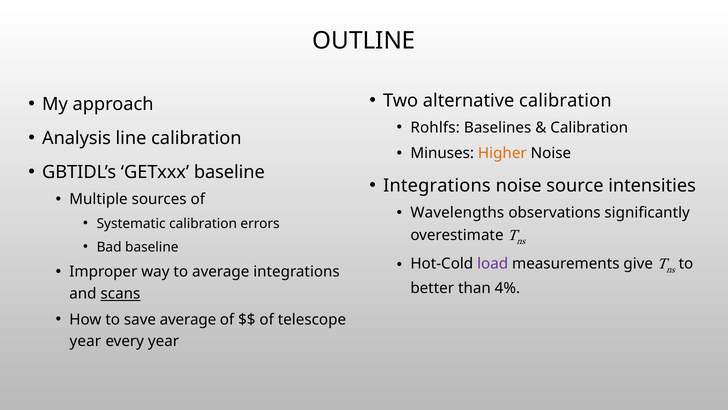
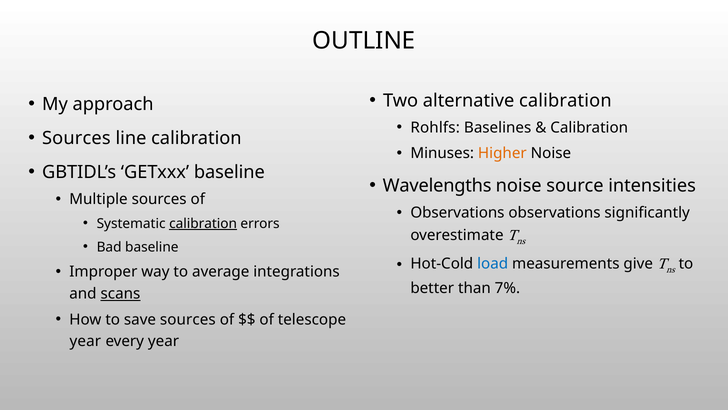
Analysis at (76, 138): Analysis -> Sources
Integrations at (437, 185): Integrations -> Wavelengths
Wavelengths at (457, 213): Wavelengths -> Observations
calibration at (203, 223) underline: none -> present
load colour: purple -> blue
4%: 4% -> 7%
save average: average -> sources
